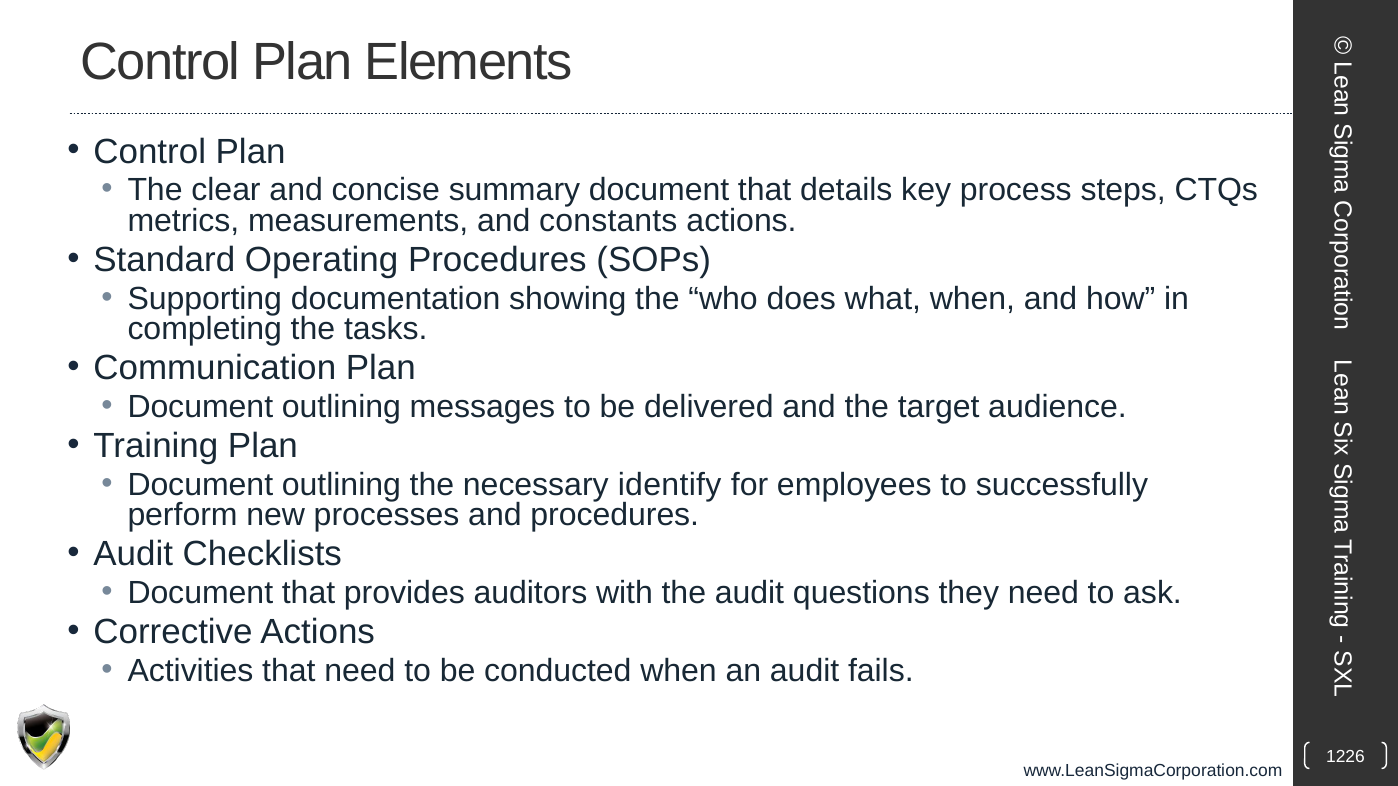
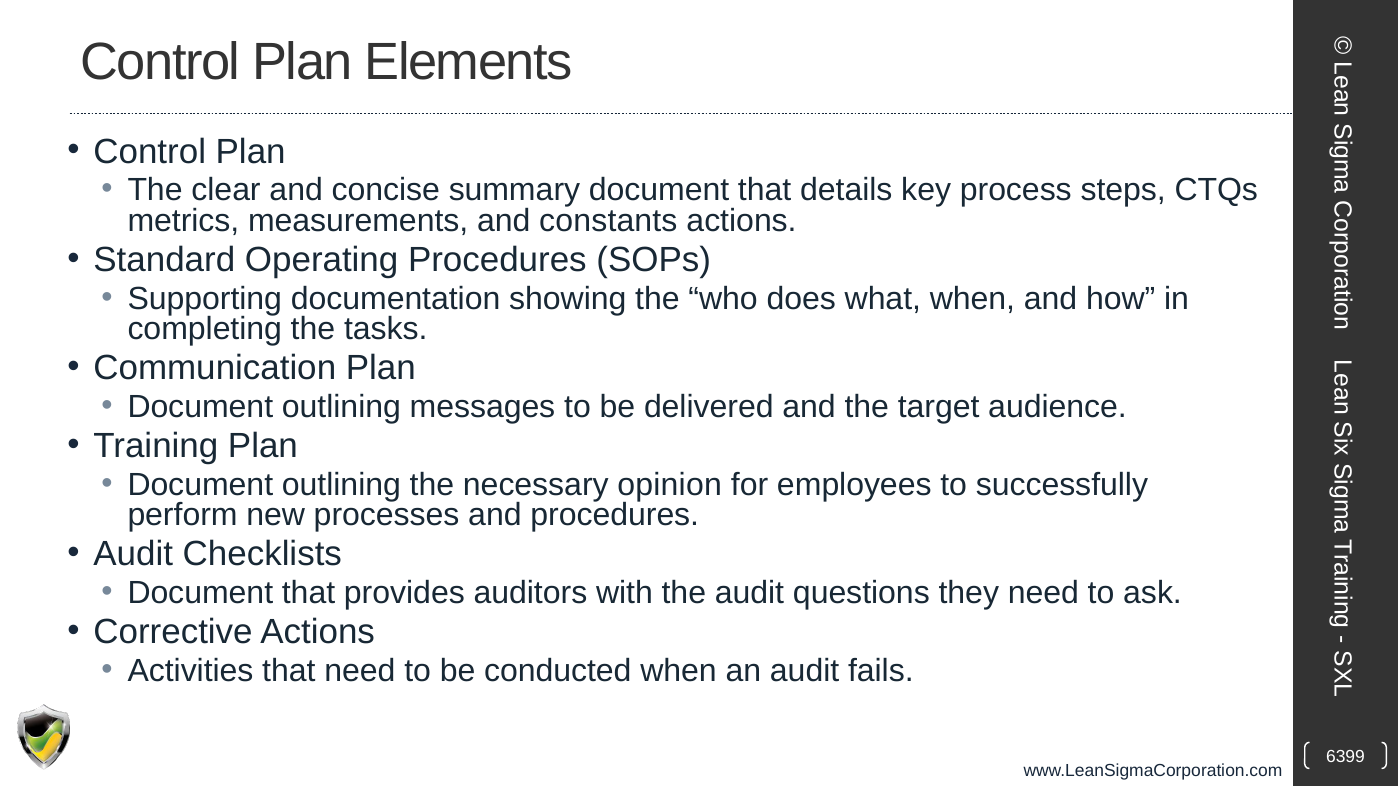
identify: identify -> opinion
1226: 1226 -> 6399
